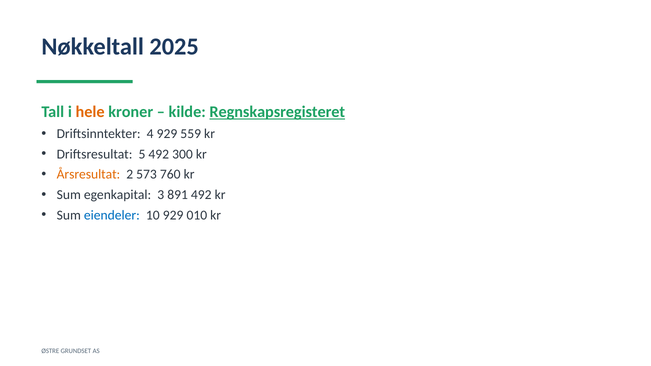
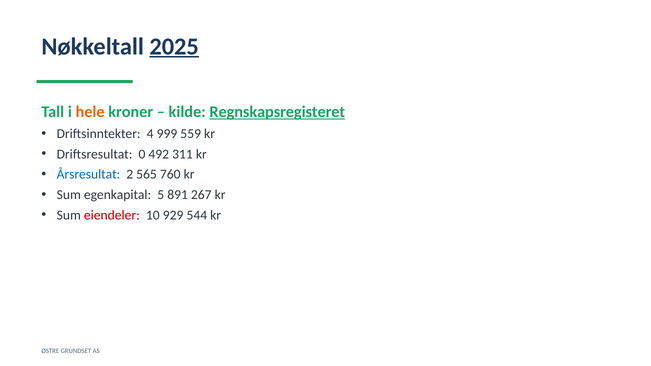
2025 underline: none -> present
4 929: 929 -> 999
5: 5 -> 0
300: 300 -> 311
Årsresultat colour: orange -> blue
573: 573 -> 565
3: 3 -> 5
891 492: 492 -> 267
eiendeler colour: blue -> red
010: 010 -> 544
